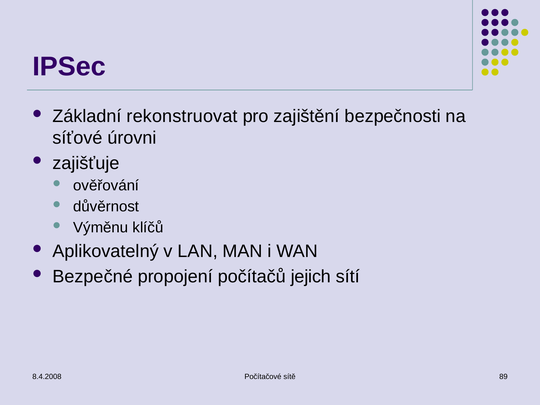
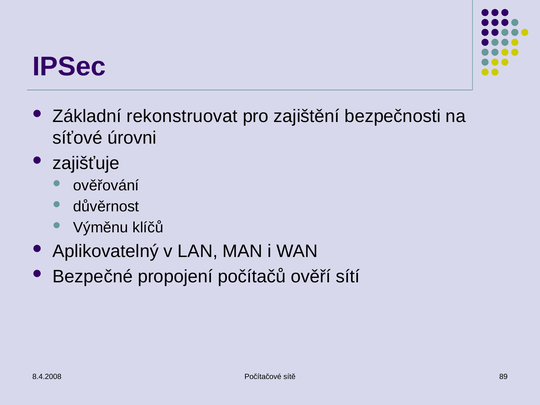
jejich: jejich -> ověří
